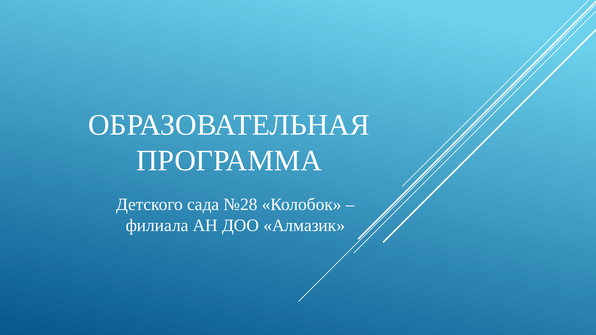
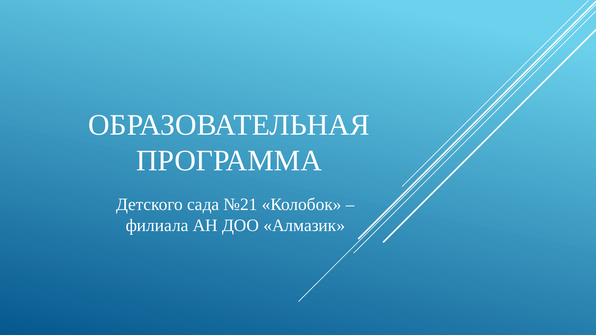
№28: №28 -> №21
